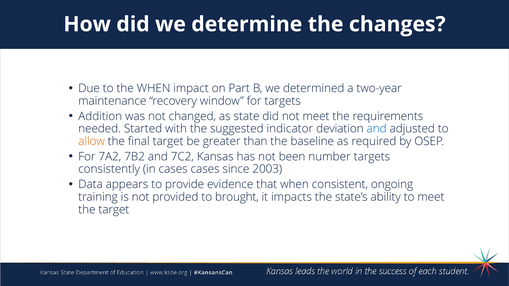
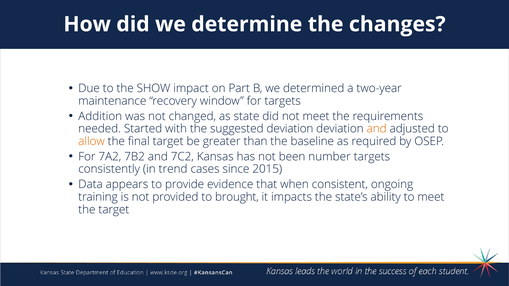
the WHEN: WHEN -> SHOW
suggested indicator: indicator -> deviation
and at (377, 129) colour: blue -> orange
in cases: cases -> trend
2003: 2003 -> 2015
